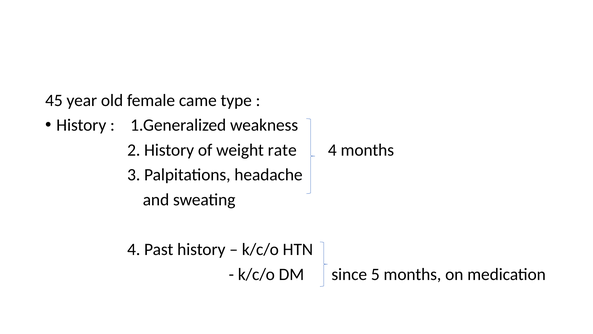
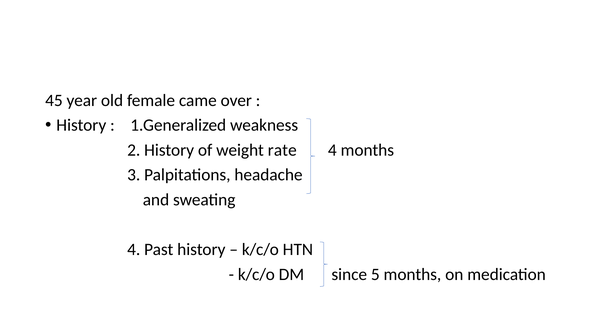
type: type -> over
